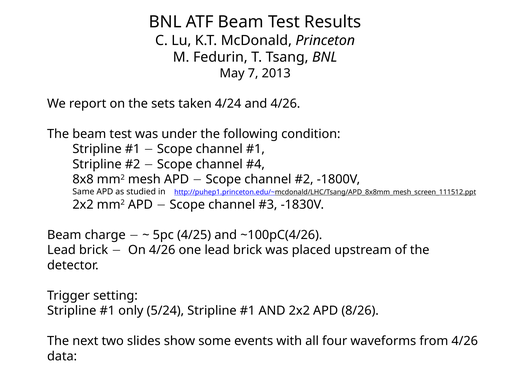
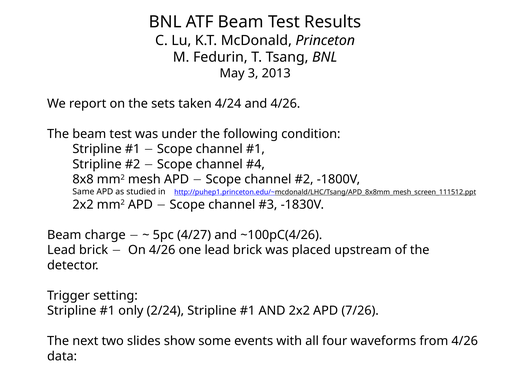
7: 7 -> 3
4/25: 4/25 -> 4/27
5/24: 5/24 -> 2/24
8/26: 8/26 -> 7/26
